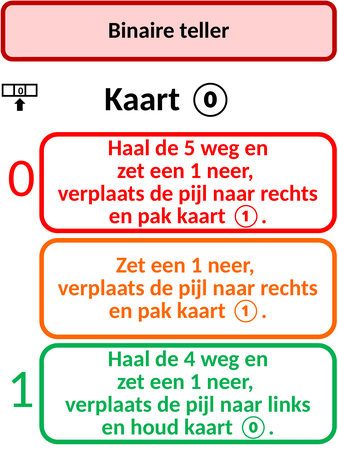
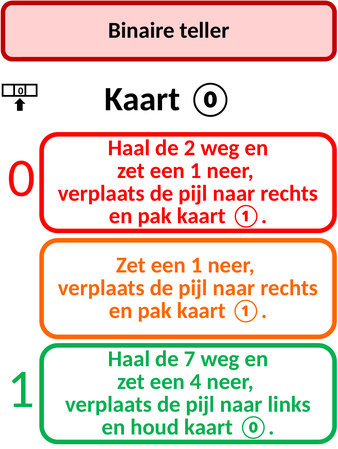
5: 5 -> 2
4: 4 -> 7
1 at (196, 382): 1 -> 4
